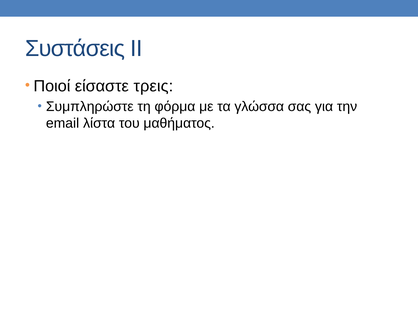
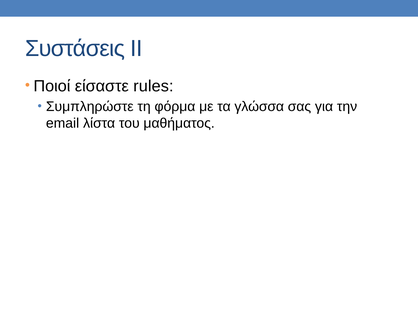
τρεις: τρεις -> rules
